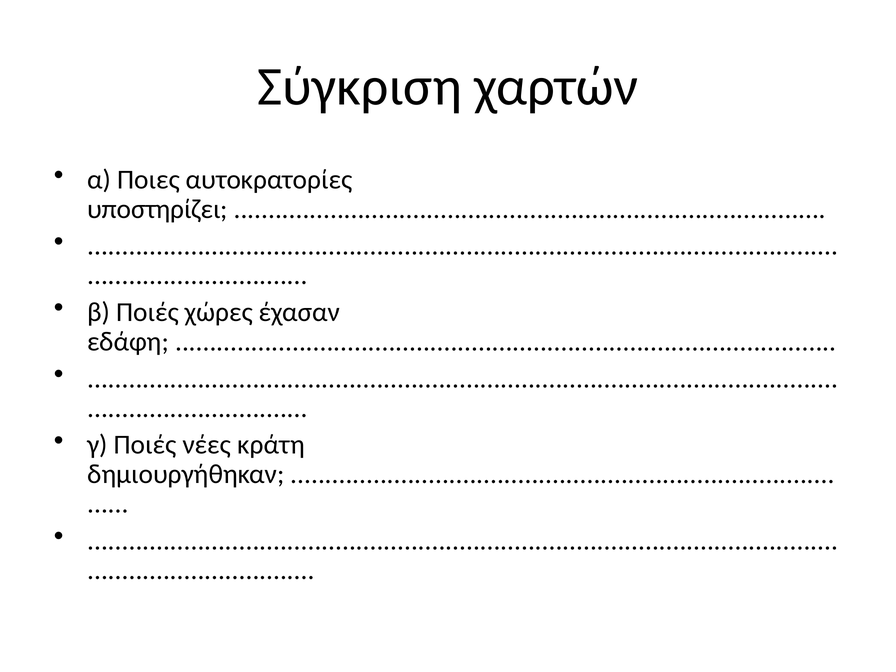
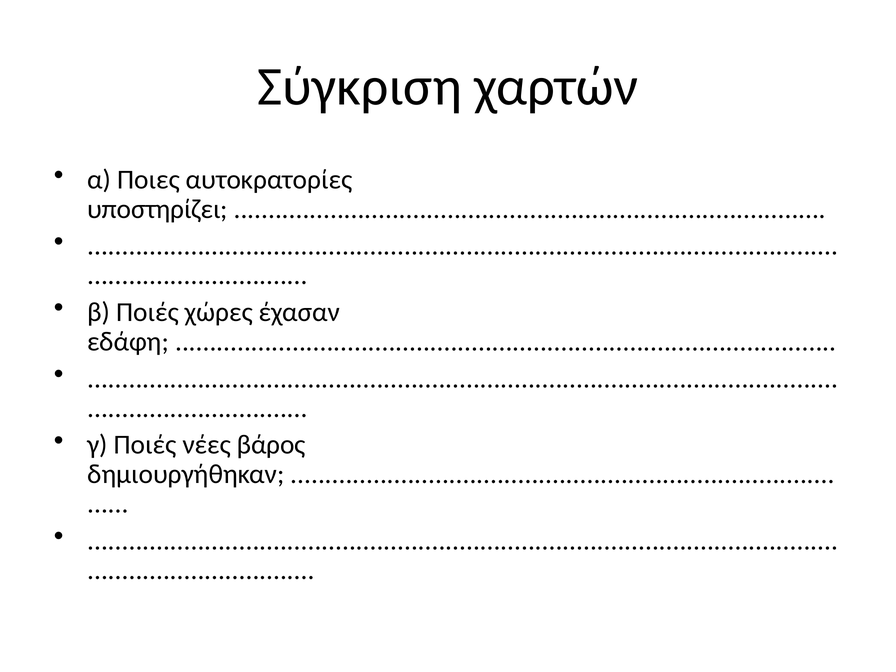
κράτη: κράτη -> βάρος
